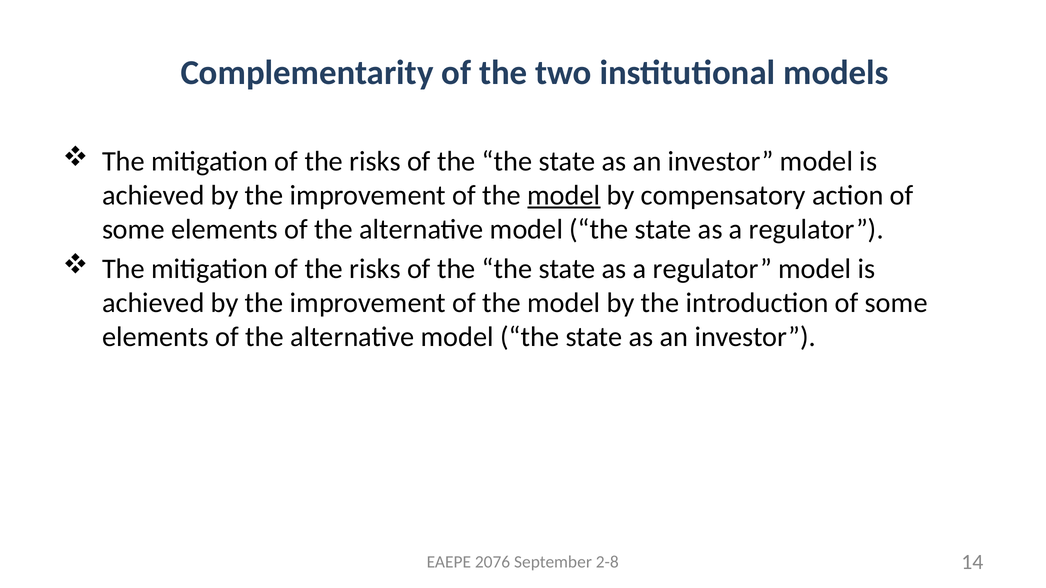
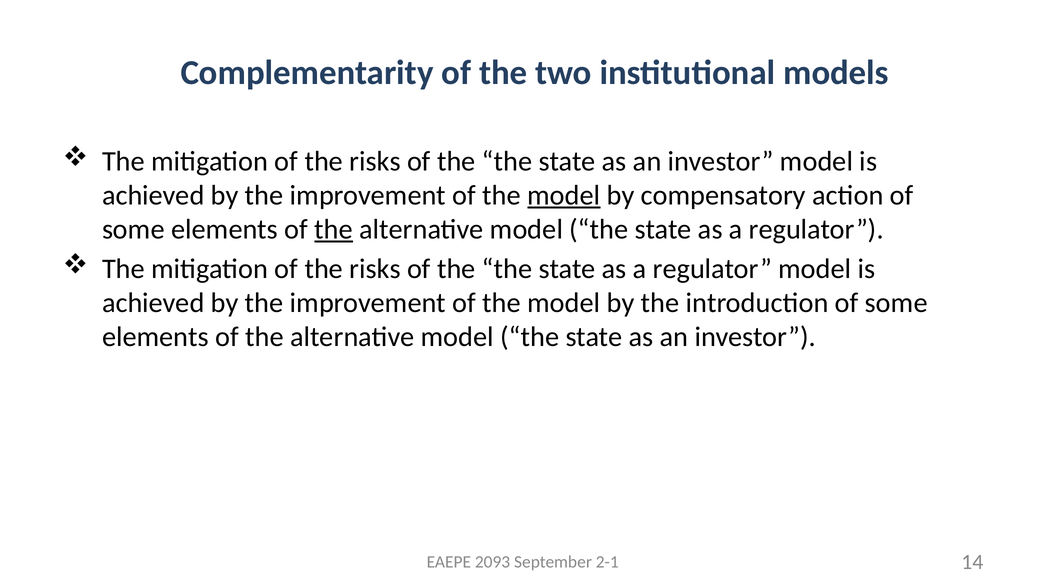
the at (334, 230) underline: none -> present
2076: 2076 -> 2093
2-8: 2-8 -> 2-1
